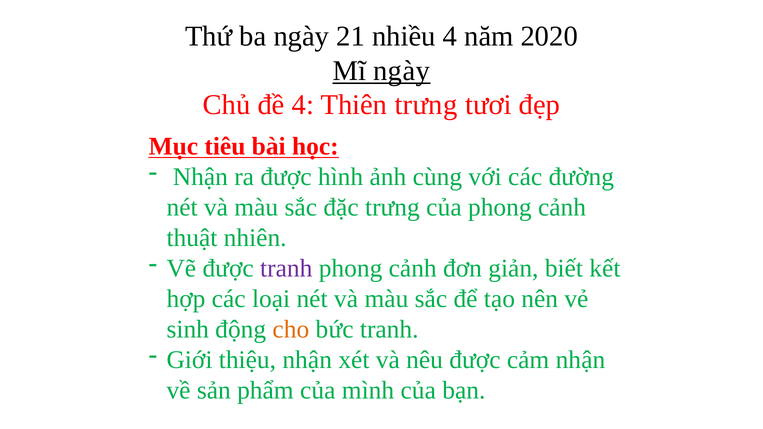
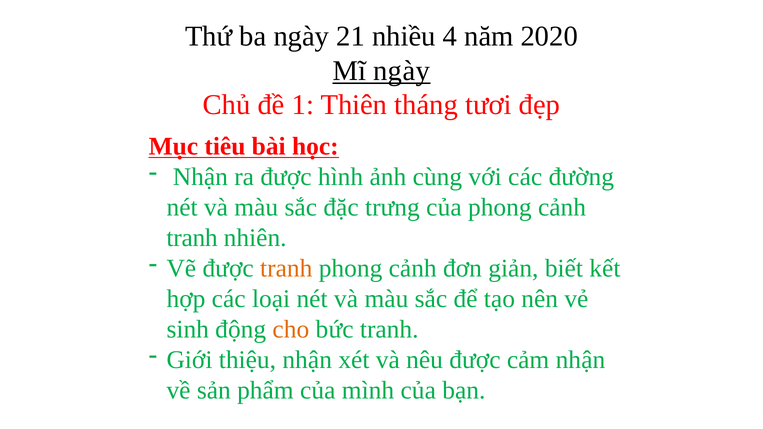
đề 4: 4 -> 1
Thiên trưng: trưng -> tháng
thuật at (192, 238): thuật -> tranh
tranh at (286, 269) colour: purple -> orange
